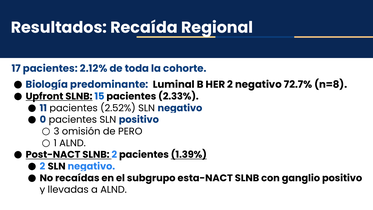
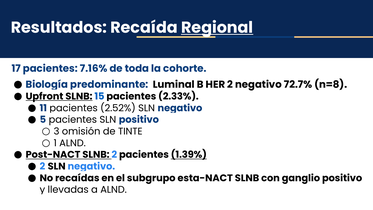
Regional underline: none -> present
2.12%: 2.12% -> 7.16%
0: 0 -> 5
PERO: PERO -> TINTE
